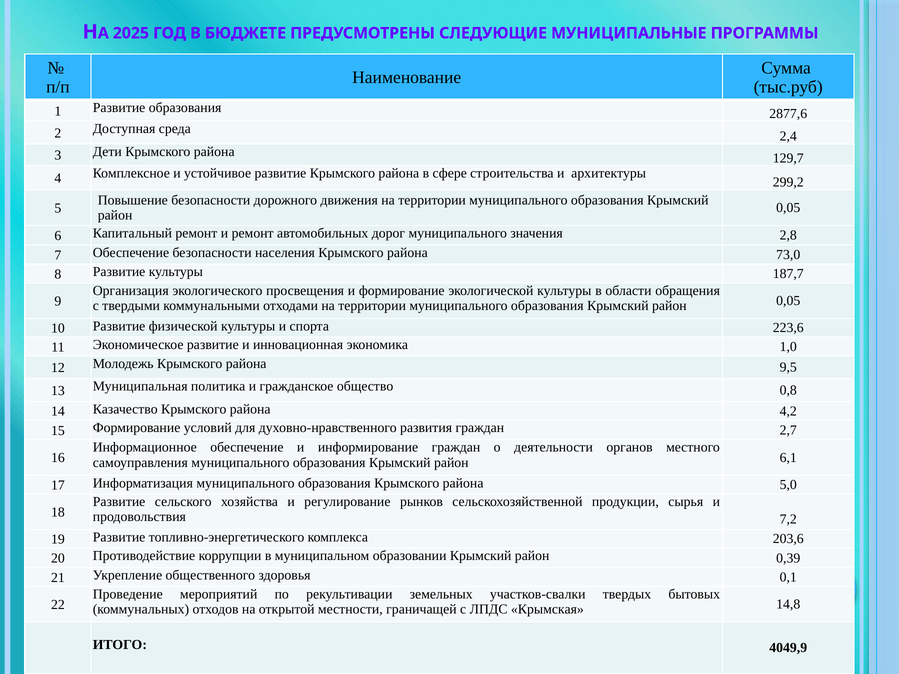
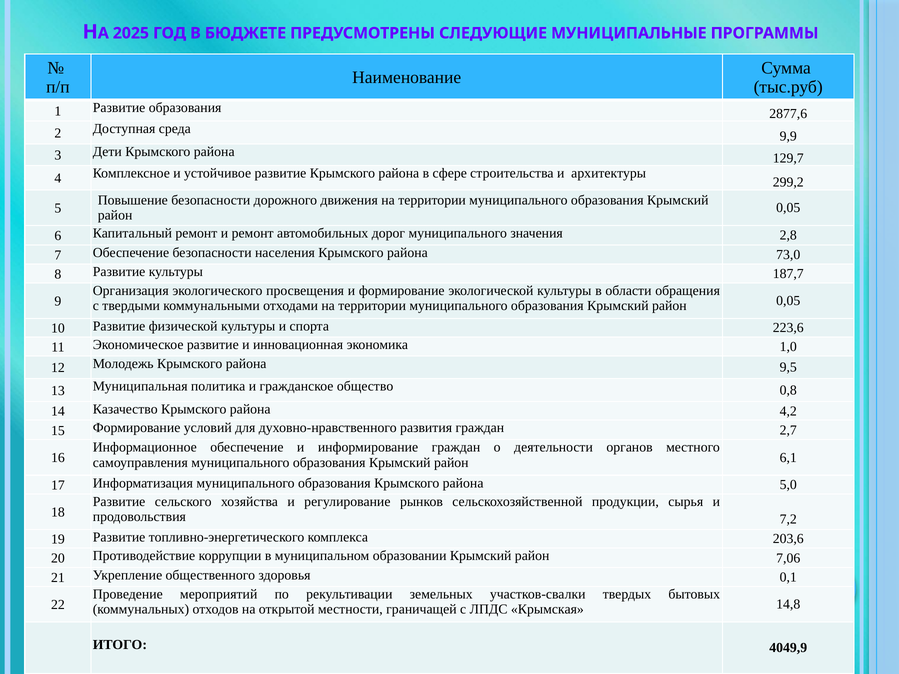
2,4: 2,4 -> 9,9
0,39: 0,39 -> 7,06
